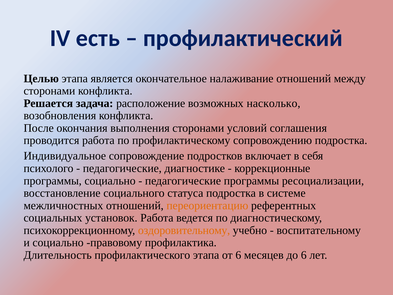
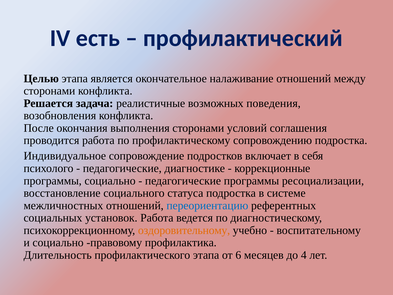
расположение: расположение -> реалистичные
насколько: насколько -> поведения
переориентацию colour: orange -> blue
до 6: 6 -> 4
